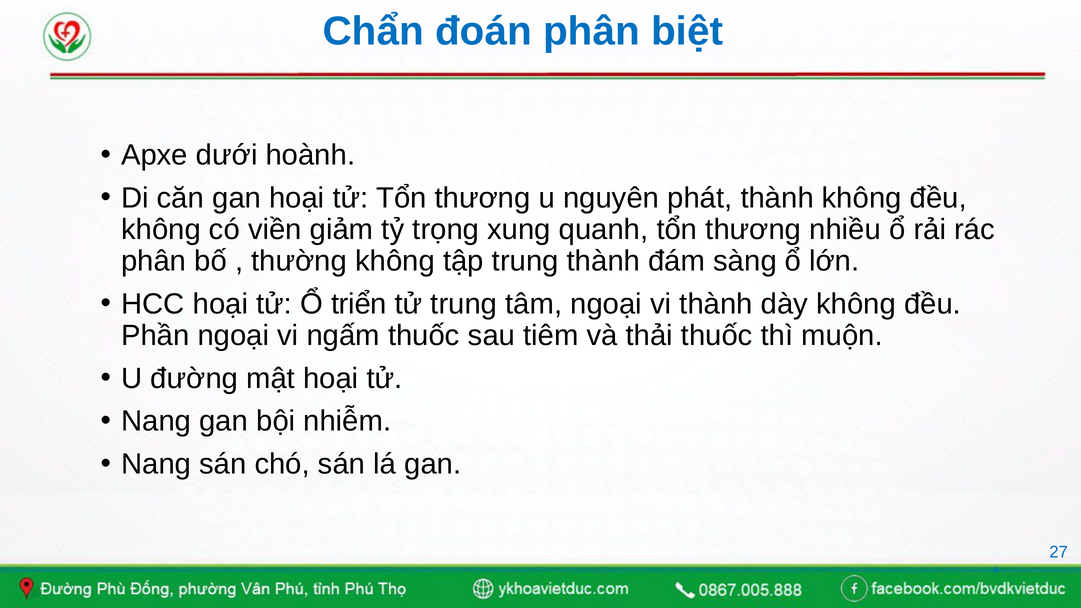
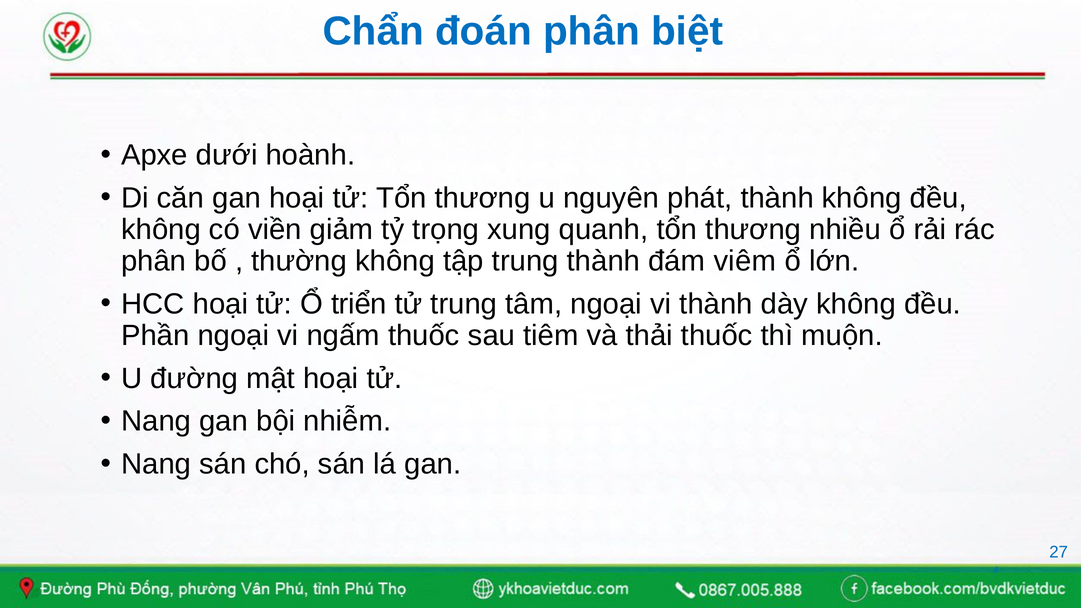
sàng: sàng -> viêm
